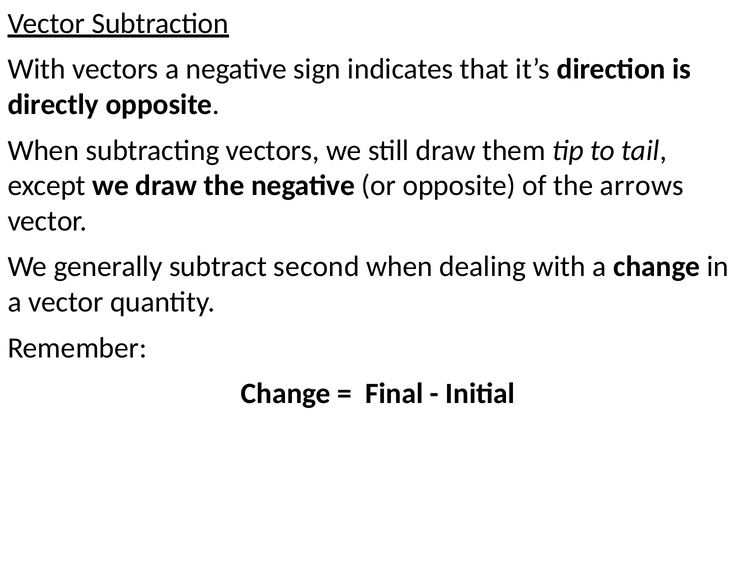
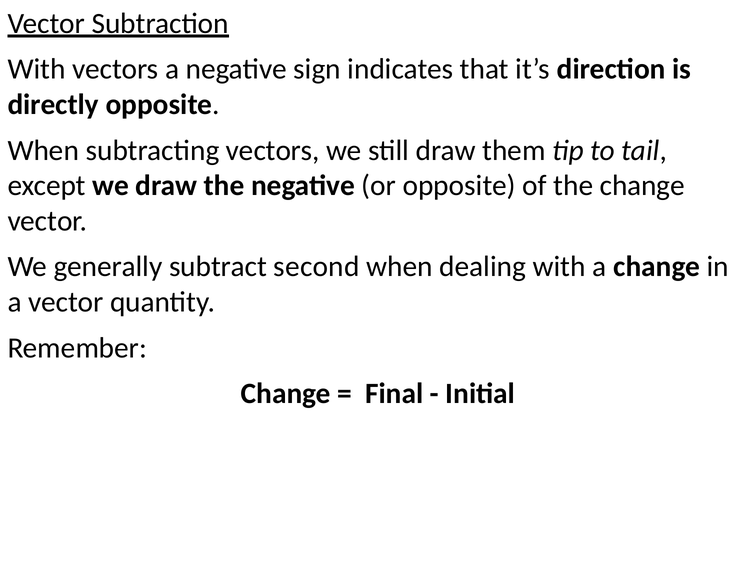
the arrows: arrows -> change
